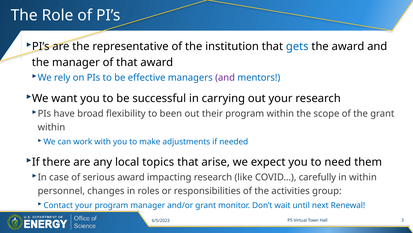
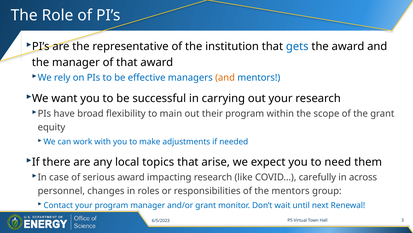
and at (225, 77) colour: purple -> orange
been: been -> main
within at (51, 127): within -> equity
in within: within -> across
the activities: activities -> mentors
